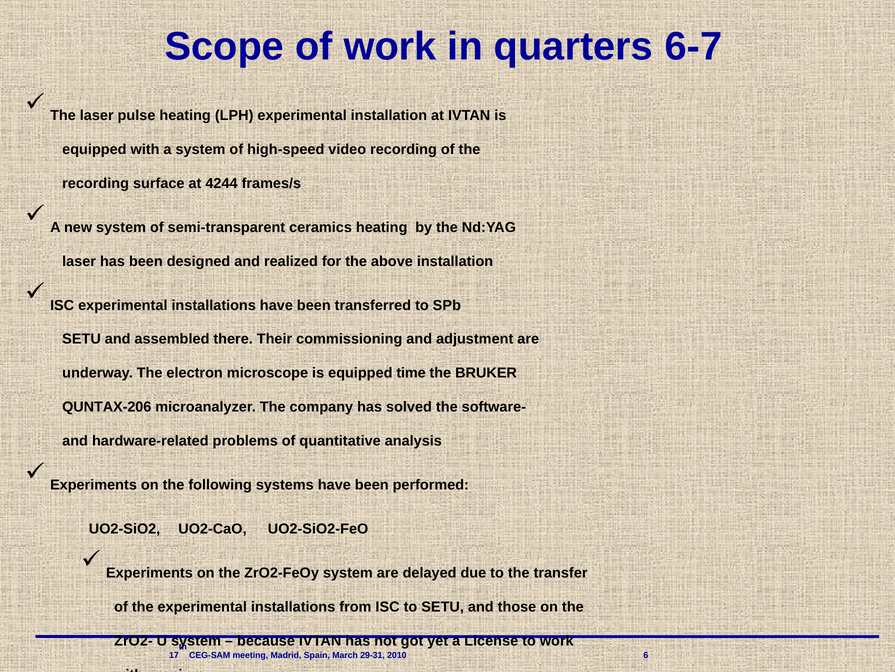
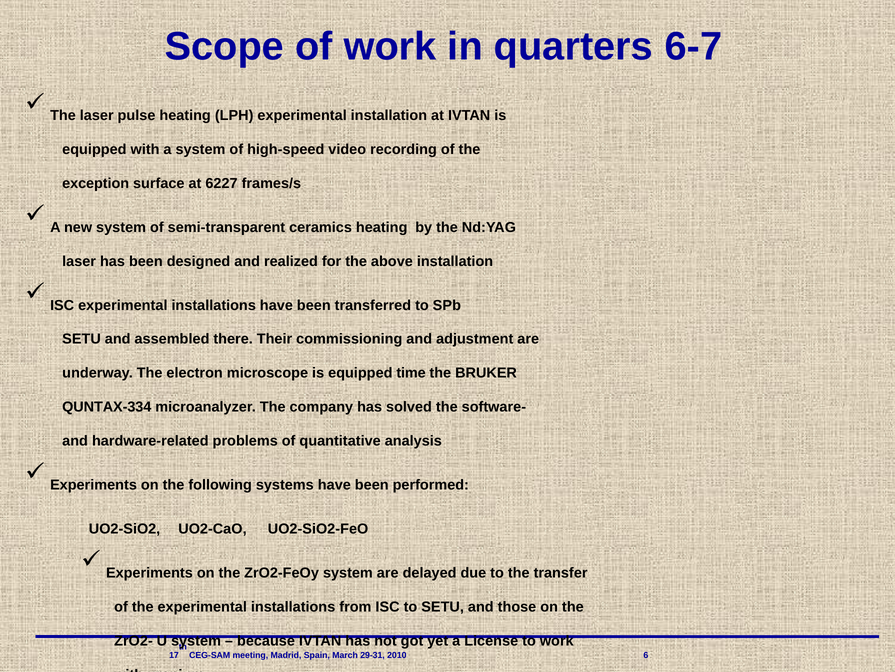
recording at (96, 183): recording -> exception
4244: 4244 -> 6227
QUNTAX-206: QUNTAX-206 -> QUNTAX-334
